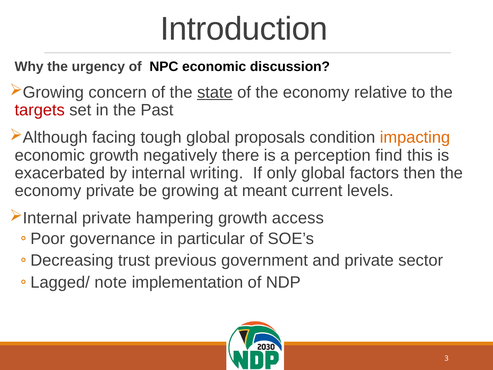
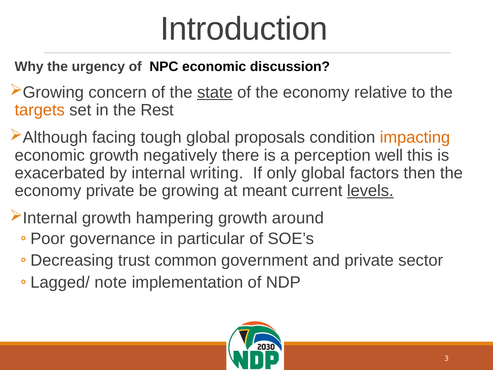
targets colour: red -> orange
Past: Past -> Rest
find: find -> well
levels underline: none -> present
private at (107, 218): private -> growth
access: access -> around
previous: previous -> common
